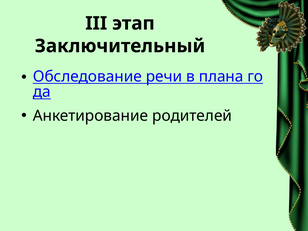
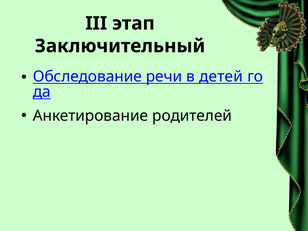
плана: плана -> детей
